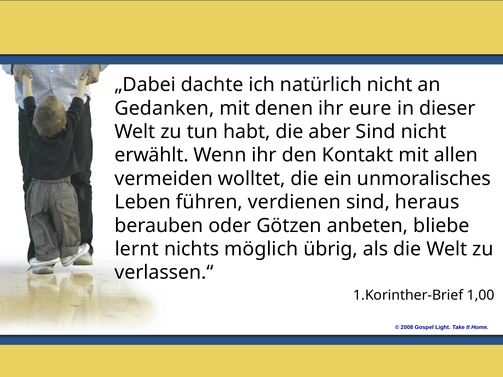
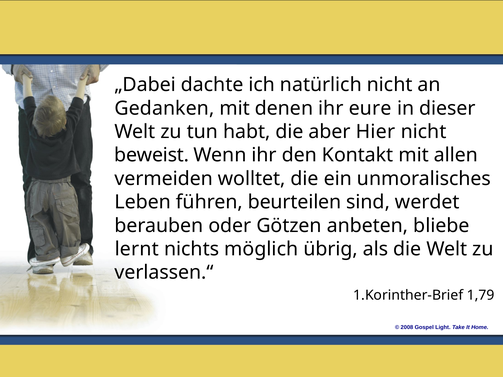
aber Sind: Sind -> Hier
erwählt: erwählt -> beweist
verdienen: verdienen -> beurteilen
heraus: heraus -> werdet
1,00: 1,00 -> 1,79
